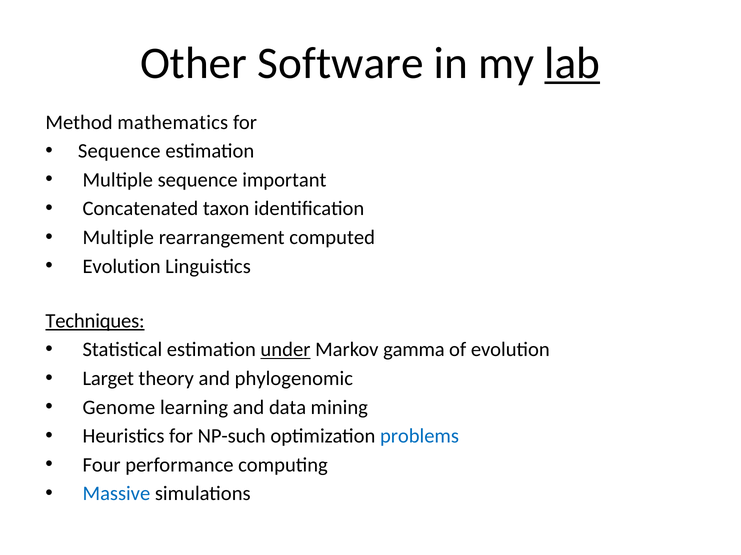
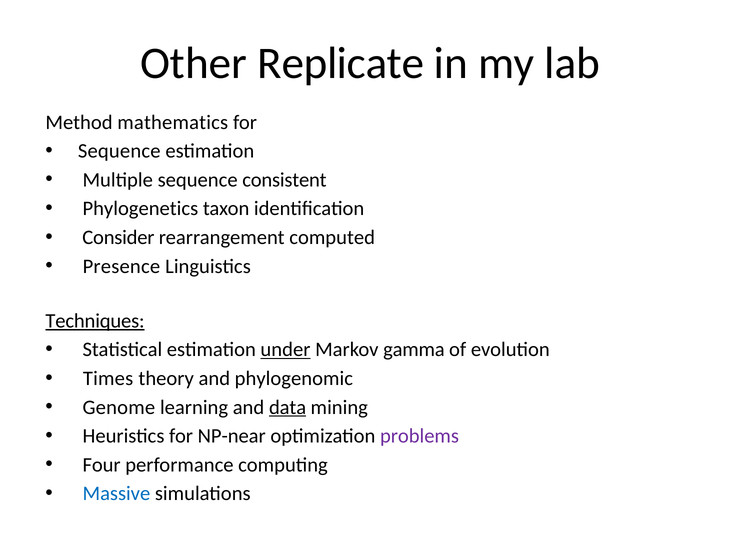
Software: Software -> Replicate
lab underline: present -> none
important: important -> consistent
Concatenated: Concatenated -> Phylogenetics
Multiple at (118, 238): Multiple -> Consider
Evolution at (122, 267): Evolution -> Presence
Larget: Larget -> Times
data underline: none -> present
NP-such: NP-such -> NP-near
problems colour: blue -> purple
